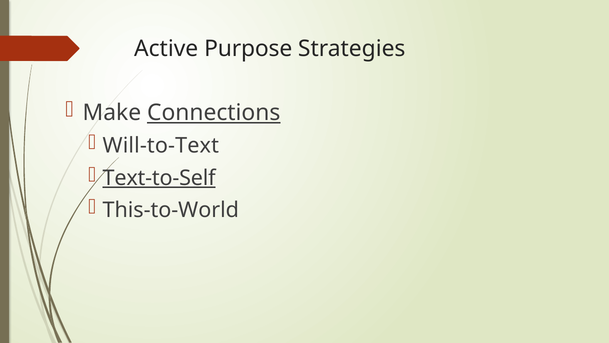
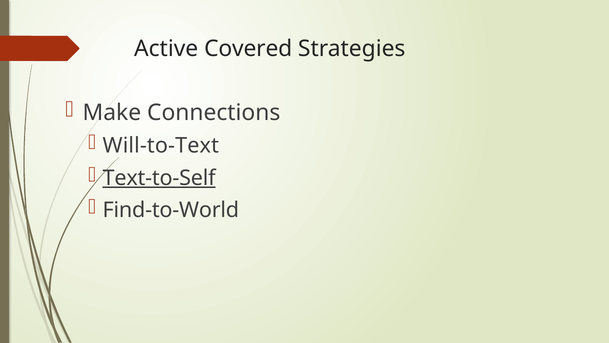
Purpose: Purpose -> Covered
Connections underline: present -> none
This-to-World: This-to-World -> Find-to-World
